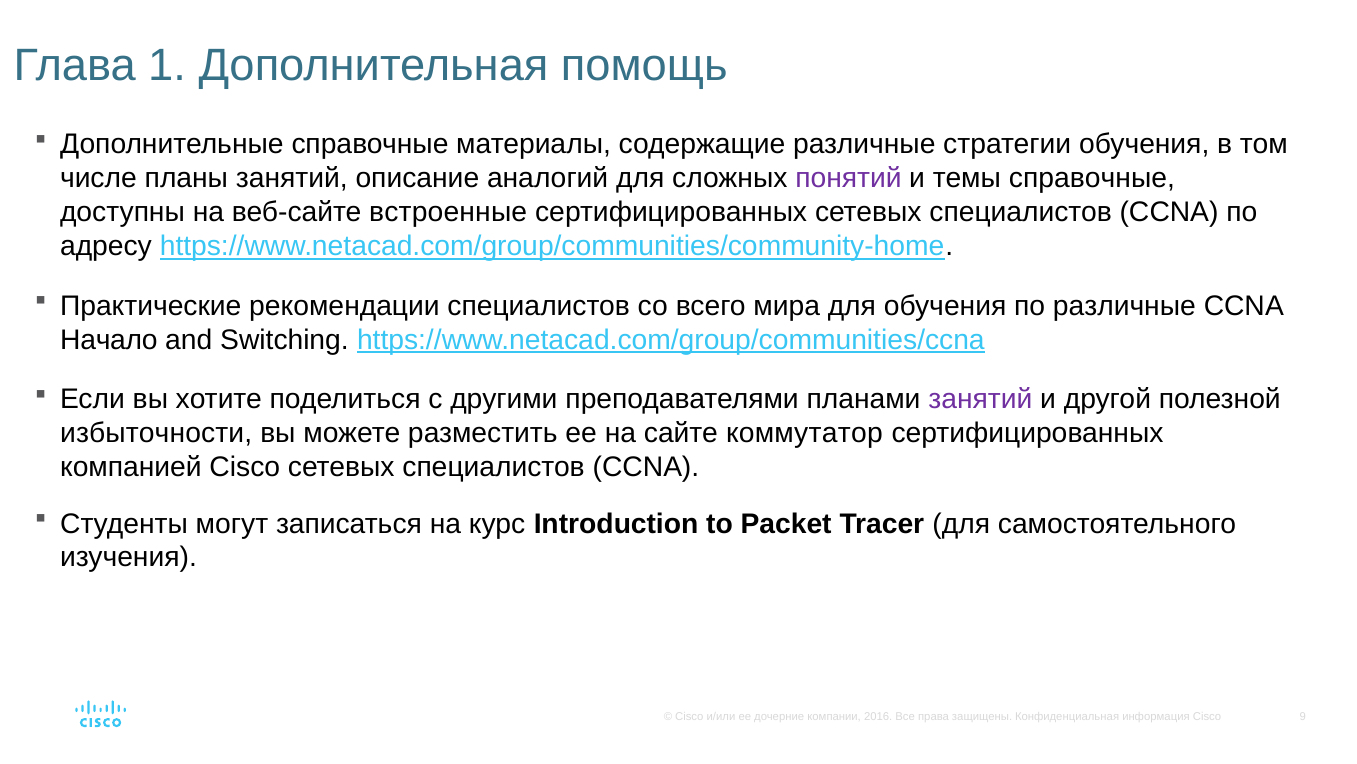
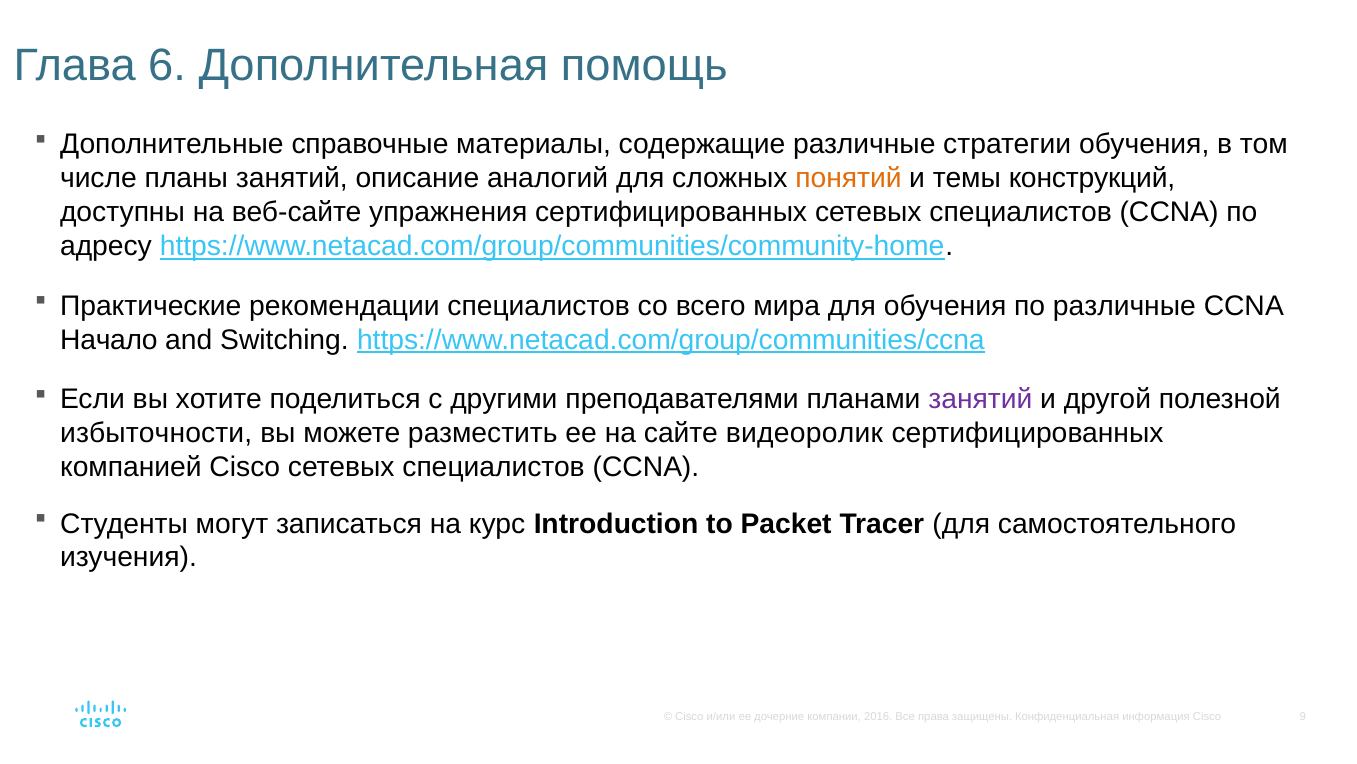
1: 1 -> 6
понятий colour: purple -> orange
темы справочные: справочные -> конструкций
встроенные: встроенные -> упражнения
коммутатор: коммутатор -> видеоролик
